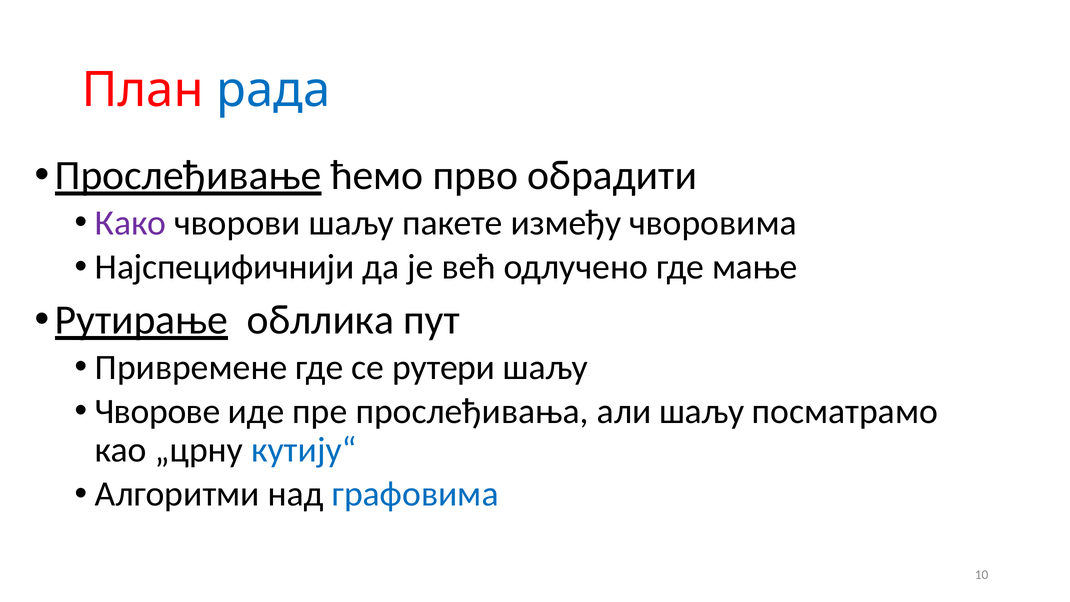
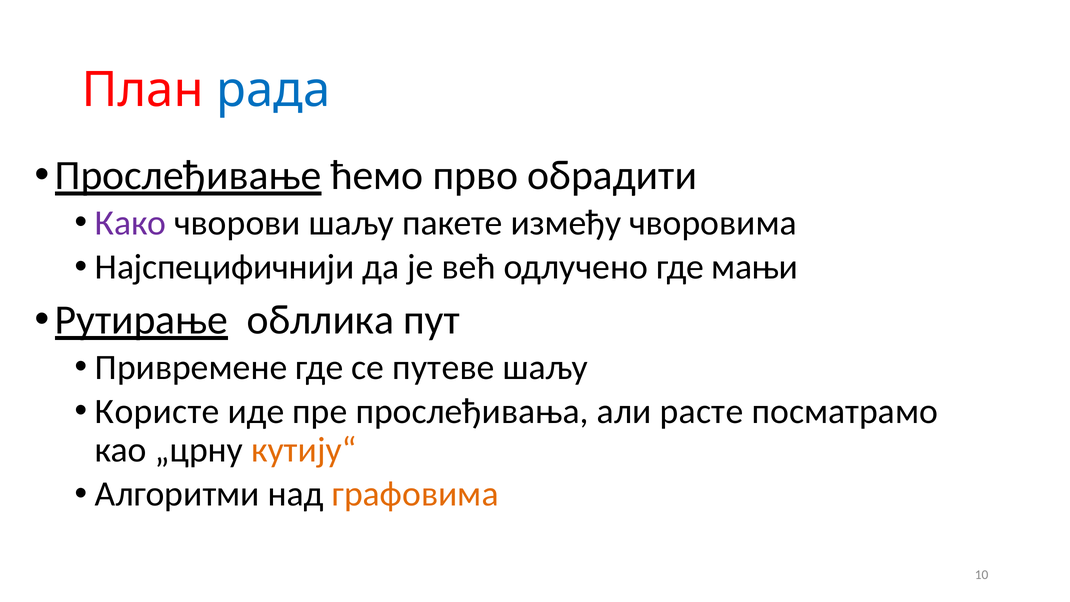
мање: мање -> мањи
рутери: рутери -> путеве
Чворове: Чворове -> Користе
али шаљу: шаљу -> расте
кутију“ colour: blue -> orange
графовима colour: blue -> orange
